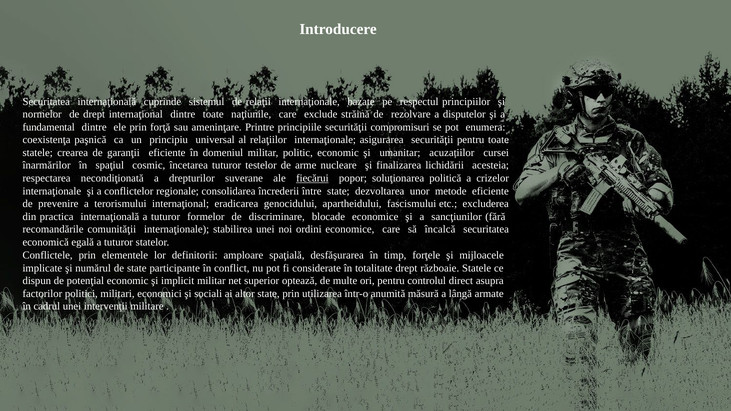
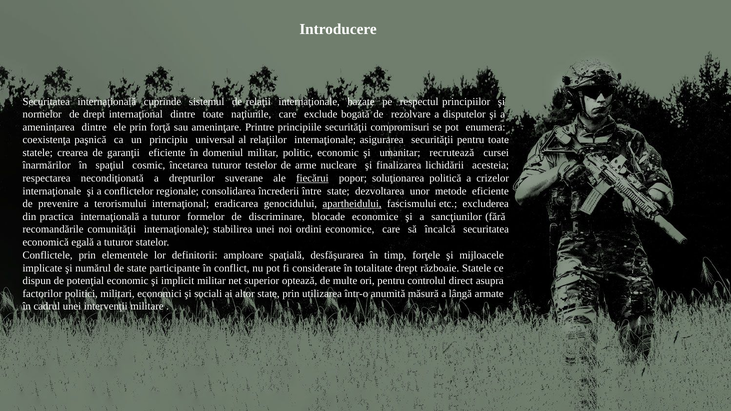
străină: străină -> bogată
fundamental: fundamental -> amenințarea
acuzațiilor: acuzațiilor -> recrutează
apartheidului underline: none -> present
